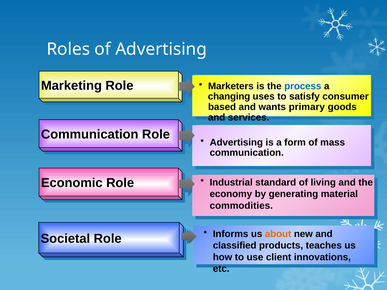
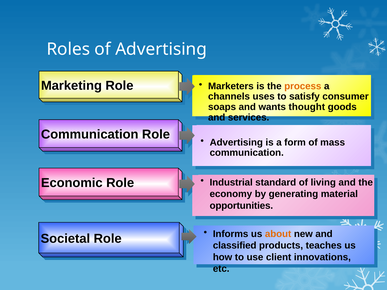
process colour: blue -> orange
changing: changing -> channels
based: based -> soaps
primary: primary -> thought
commodities: commodities -> opportunities
